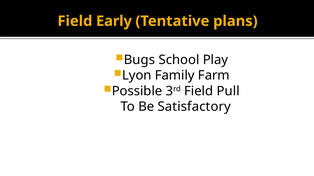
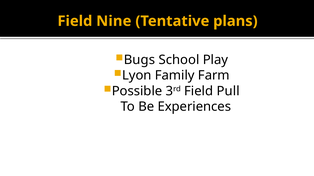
Early: Early -> Nine
Satisfactory: Satisfactory -> Experiences
